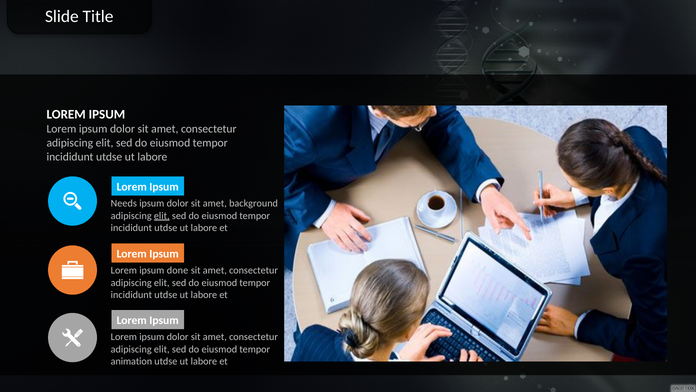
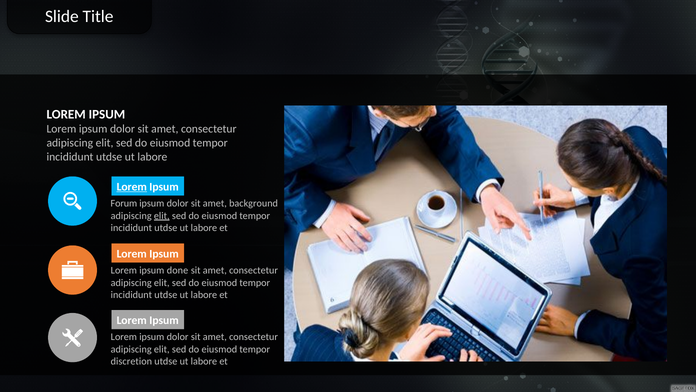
Lorem at (132, 187) underline: none -> present
Needs: Needs -> Forum
animation: animation -> discretion
